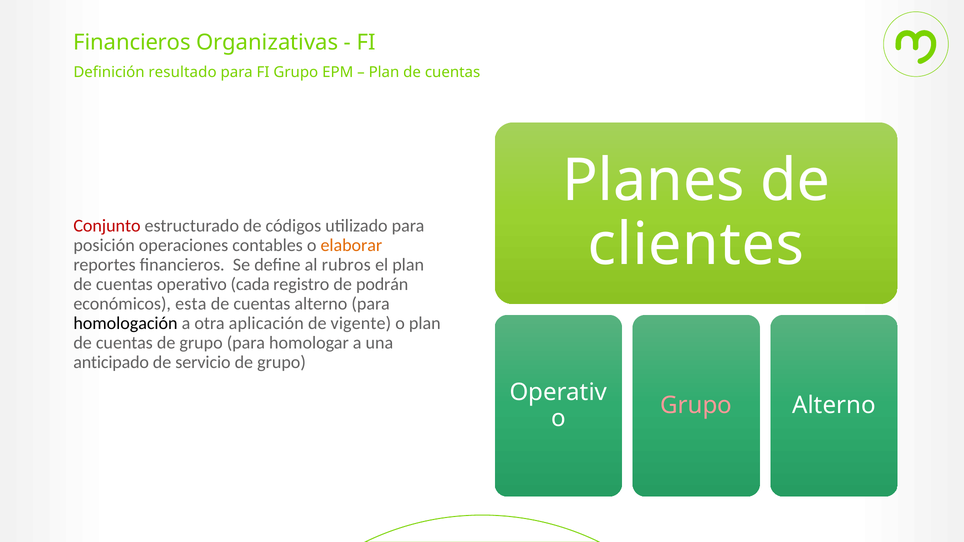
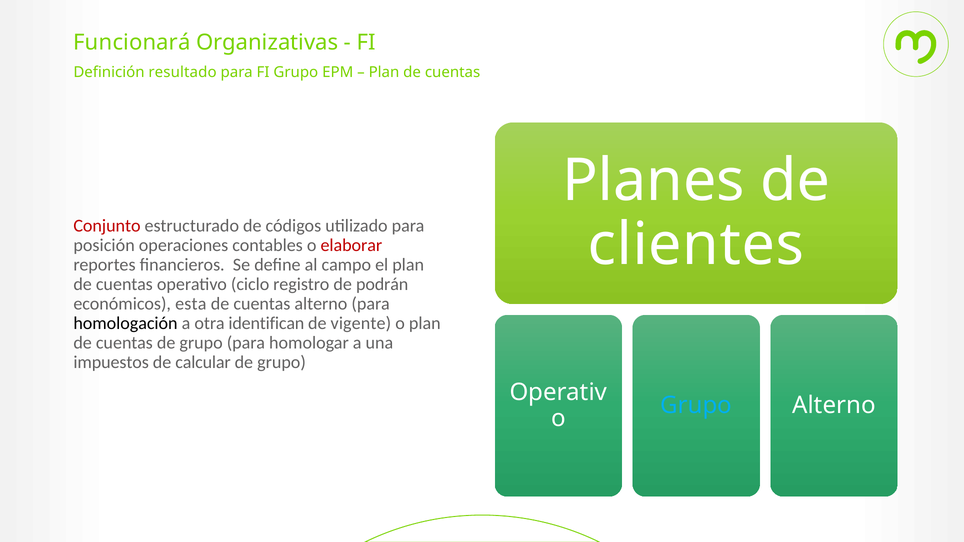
Financieros at (132, 43): Financieros -> Funcionará
elaborar colour: orange -> red
rubros: rubros -> campo
cada: cada -> ciclo
aplicación: aplicación -> identifican
anticipado: anticipado -> impuestos
servicio: servicio -> calcular
Grupo at (696, 406) colour: pink -> light blue
